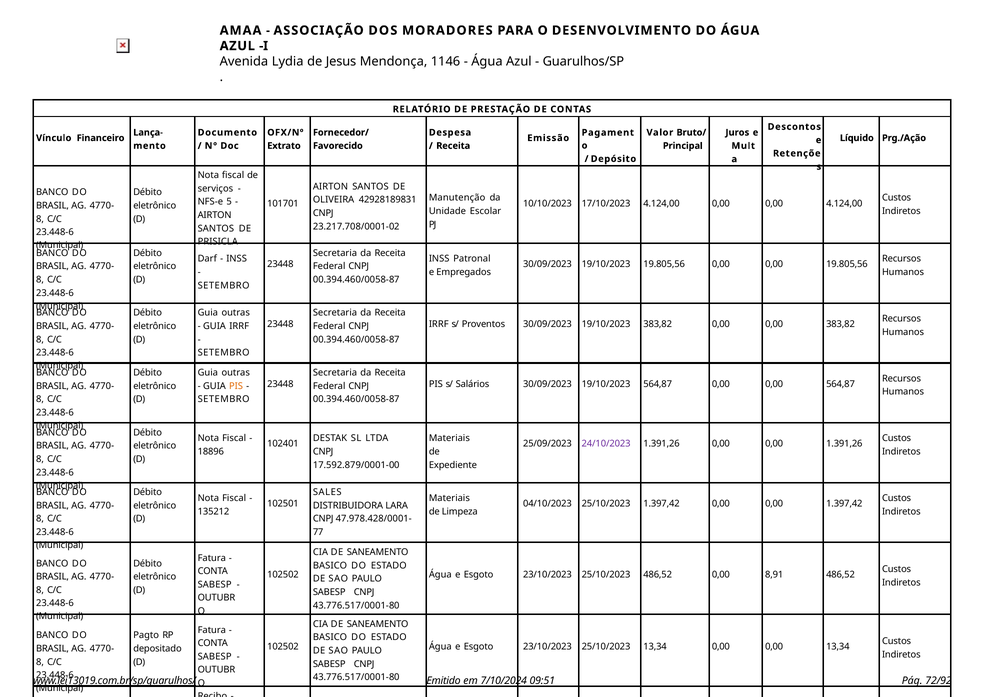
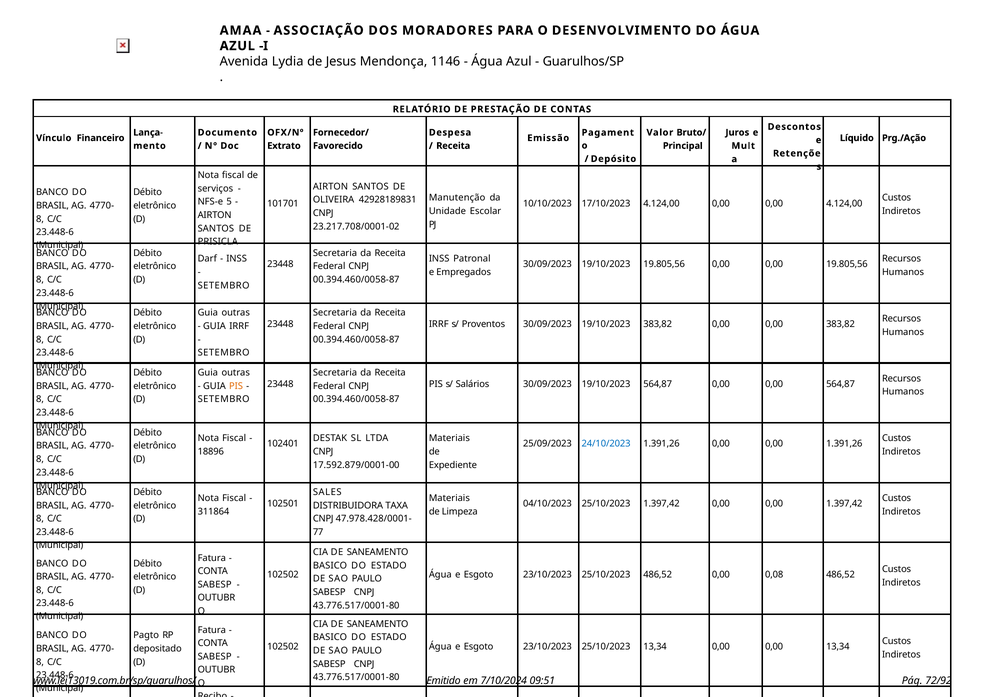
24/10/2023 colour: purple -> blue
LARA: LARA -> TAXA
135212: 135212 -> 311864
8,91: 8,91 -> 0,08
